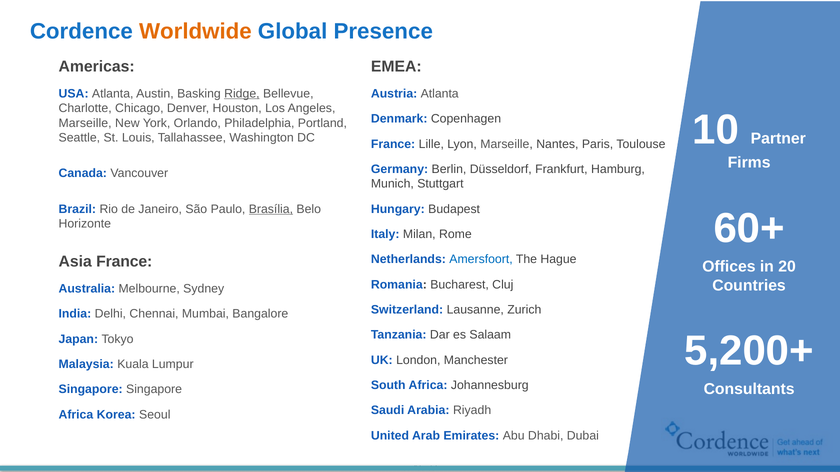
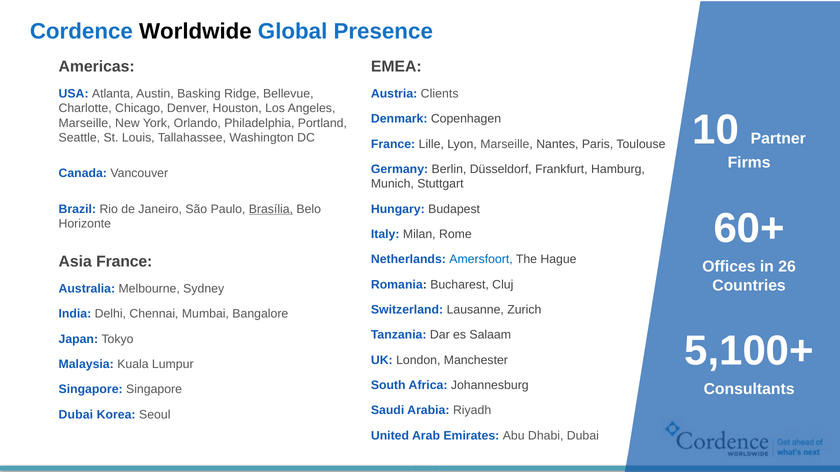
Worldwide colour: orange -> black
Ridge underline: present -> none
Austria Atlanta: Atlanta -> Clients
20: 20 -> 26
5,200+: 5,200+ -> 5,100+
Africa at (76, 415): Africa -> Dubai
